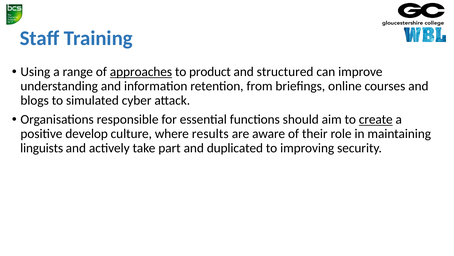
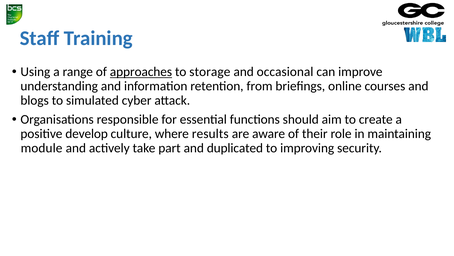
product: product -> storage
structured: structured -> occasional
create underline: present -> none
linguists: linguists -> module
